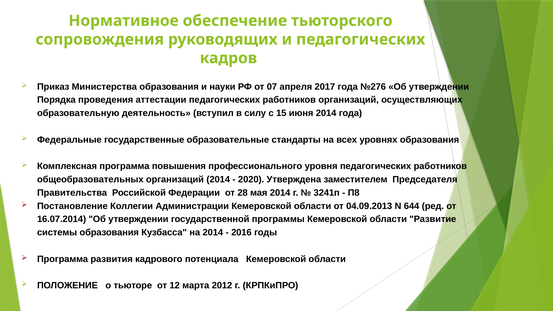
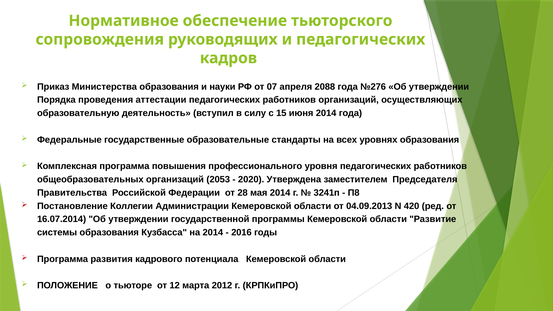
2017: 2017 -> 2088
организаций 2014: 2014 -> 2053
644: 644 -> 420
